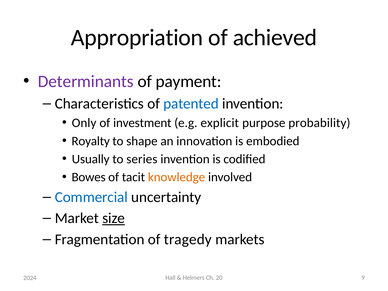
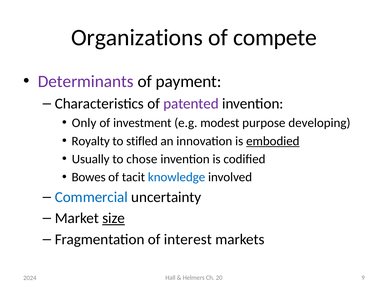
Appropriation: Appropriation -> Organizations
achieved: achieved -> compete
patented colour: blue -> purple
explicit: explicit -> modest
probability: probability -> developing
shape: shape -> stifled
embodied underline: none -> present
series: series -> chose
knowledge colour: orange -> blue
tragedy: tragedy -> interest
